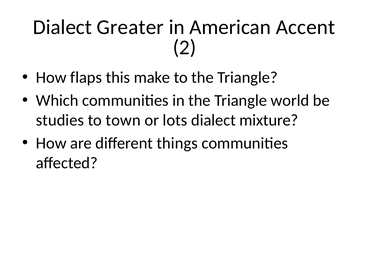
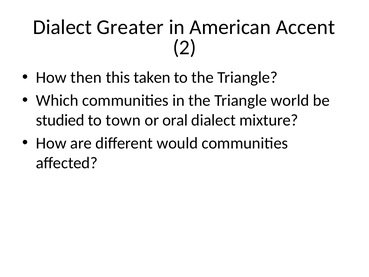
flaps: flaps -> then
make: make -> taken
studies: studies -> studied
lots: lots -> oral
things: things -> would
